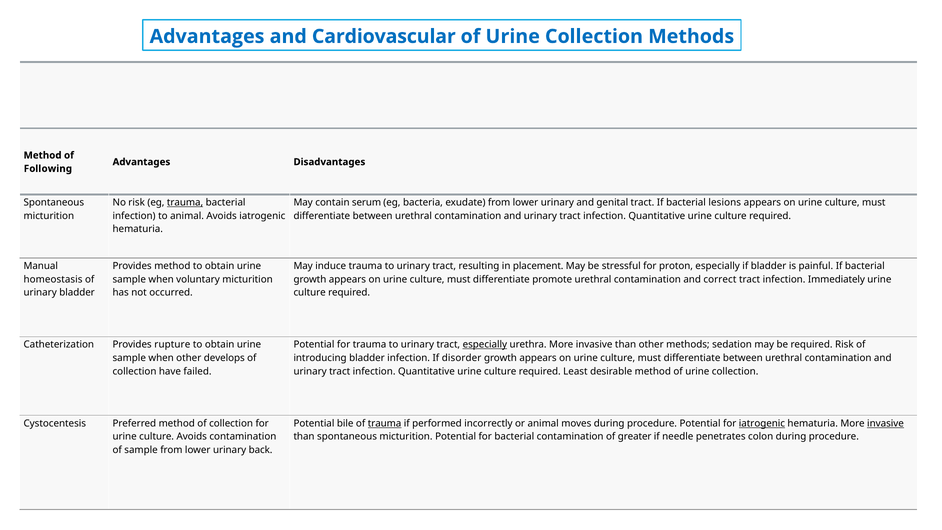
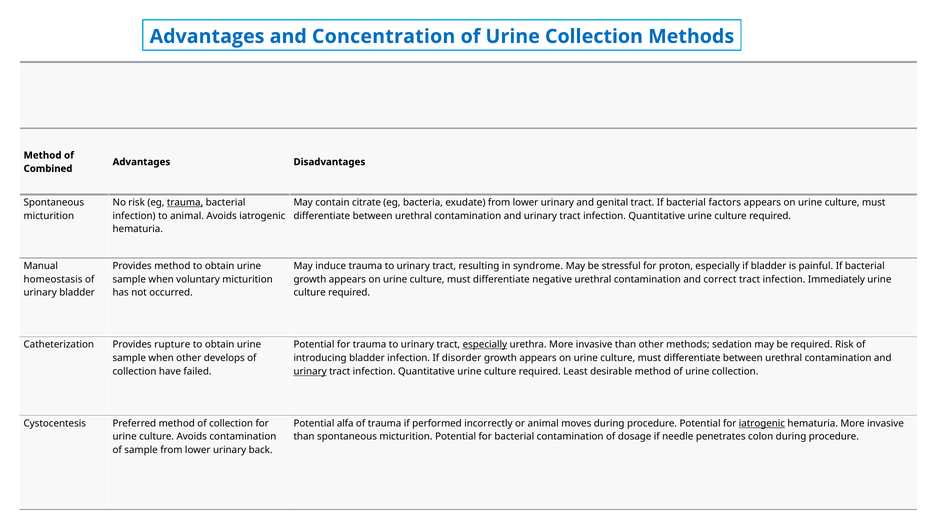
Cardiovascular: Cardiovascular -> Concentration
Following: Following -> Combined
serum: serum -> citrate
lesions: lesions -> factors
placement: placement -> syndrome
promote: promote -> negative
urinary at (310, 371) underline: none -> present
bile: bile -> alfa
trauma at (385, 423) underline: present -> none
invasive at (885, 423) underline: present -> none
greater: greater -> dosage
